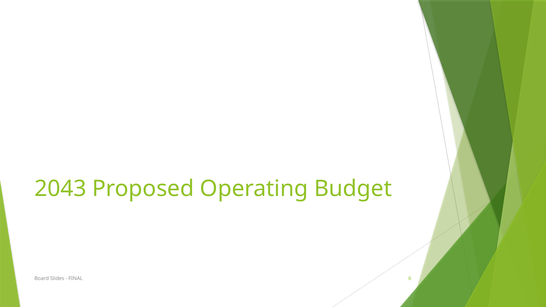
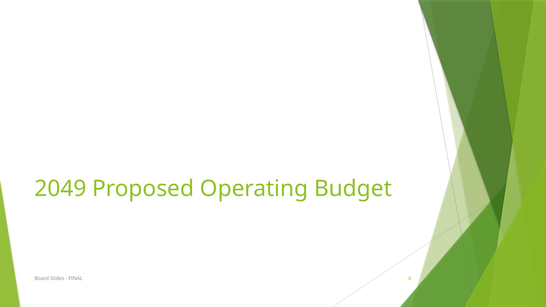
2043: 2043 -> 2049
